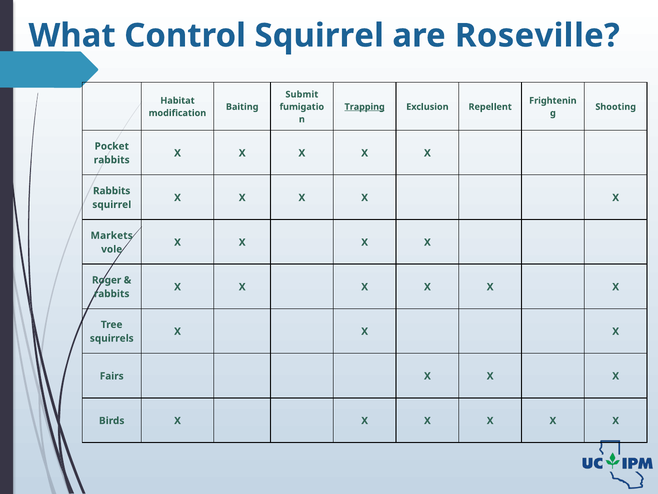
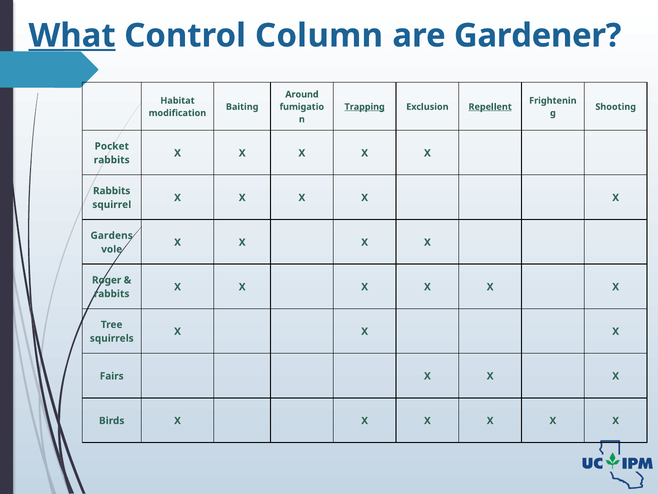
What underline: none -> present
Control Squirrel: Squirrel -> Column
Roseville: Roseville -> Gardener
Submit: Submit -> Around
Repellent underline: none -> present
Markets: Markets -> Gardens
